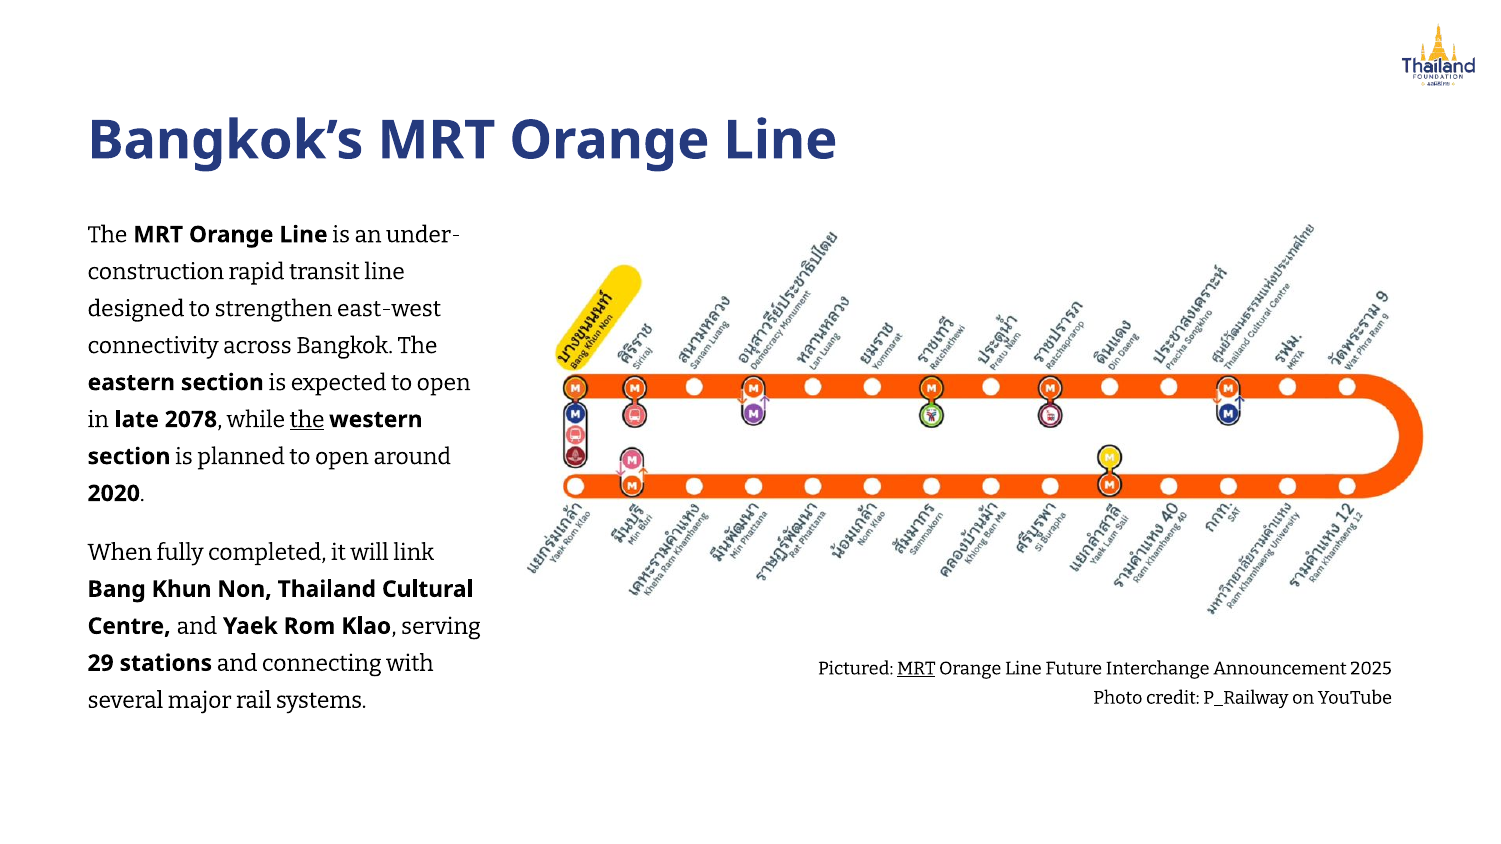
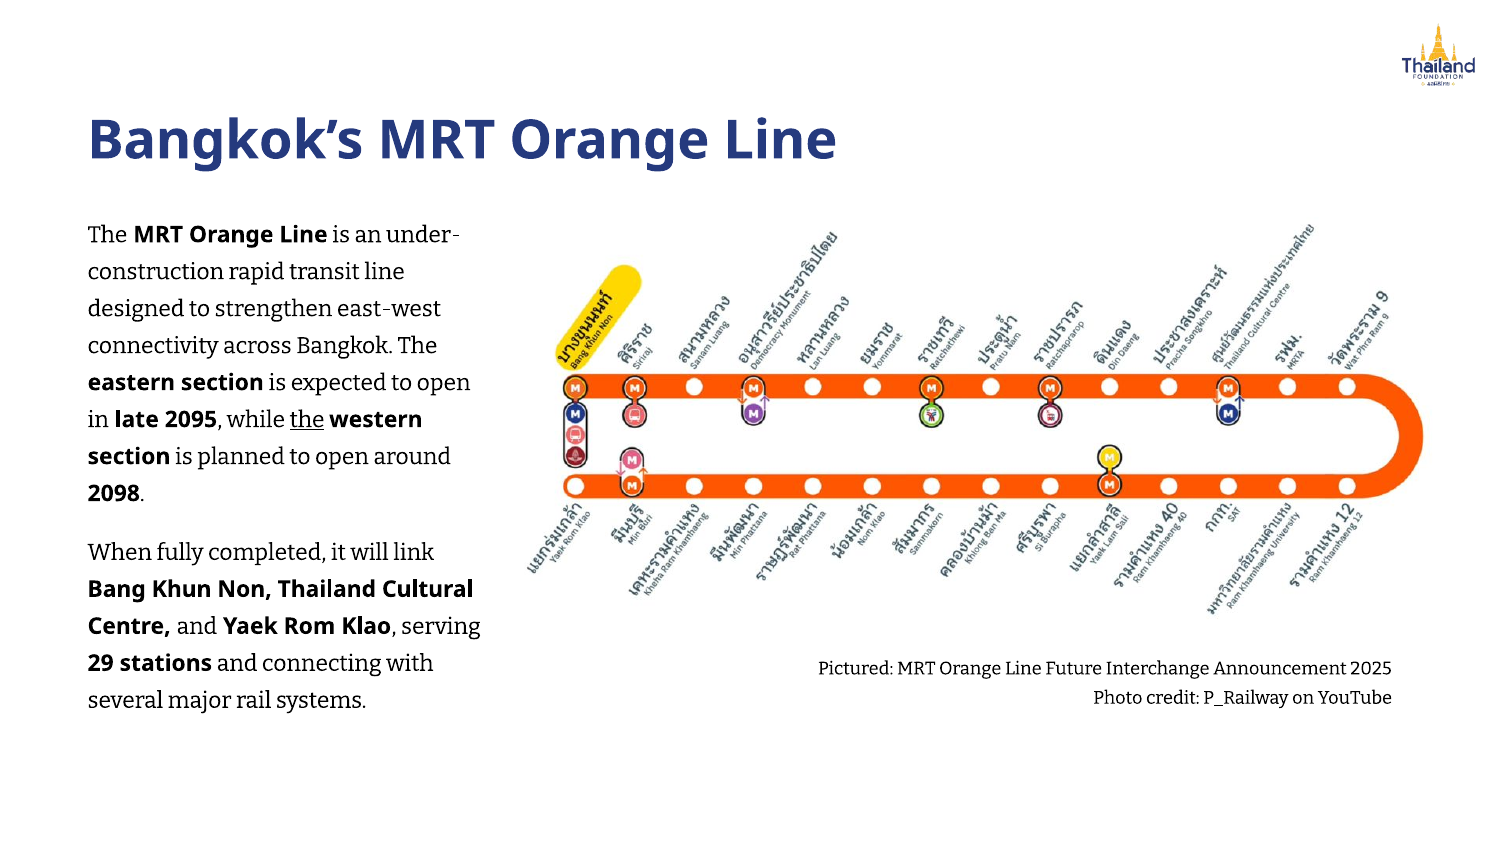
2078: 2078 -> 2095
2020: 2020 -> 2098
MRT at (916, 669) underline: present -> none
